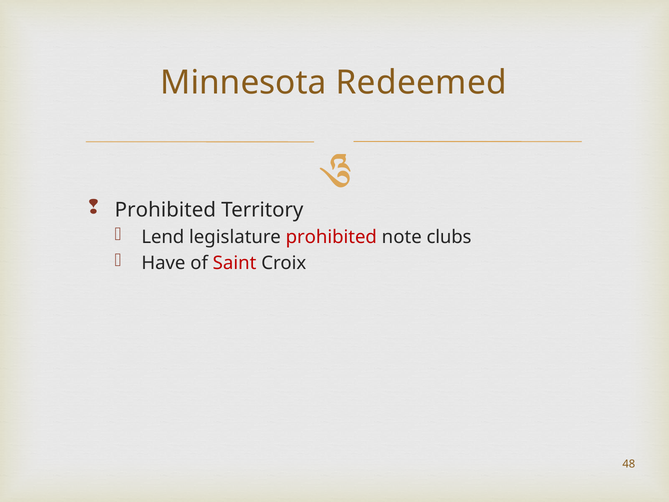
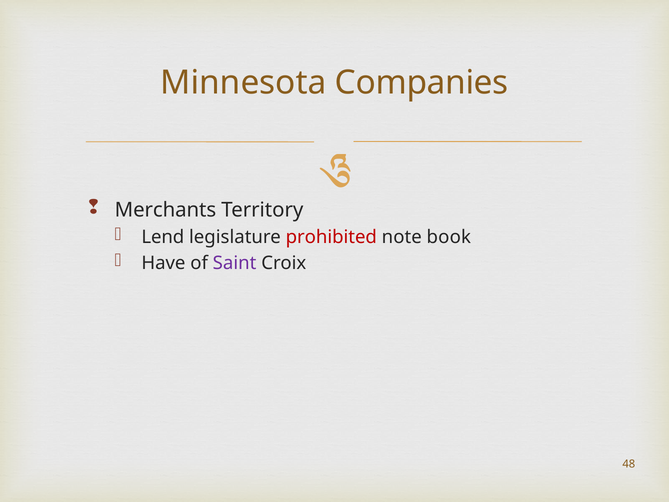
Redeemed: Redeemed -> Companies
Prohibited at (165, 210): Prohibited -> Merchants
clubs: clubs -> book
Saint colour: red -> purple
